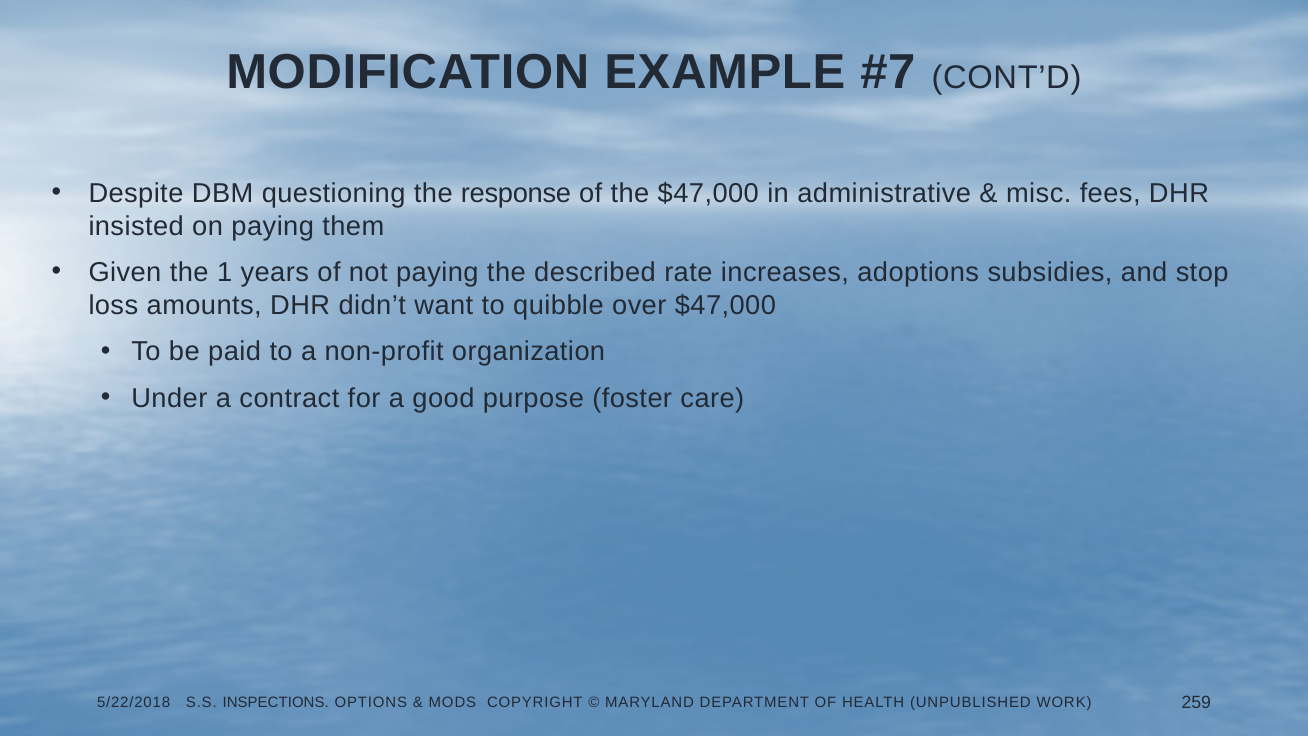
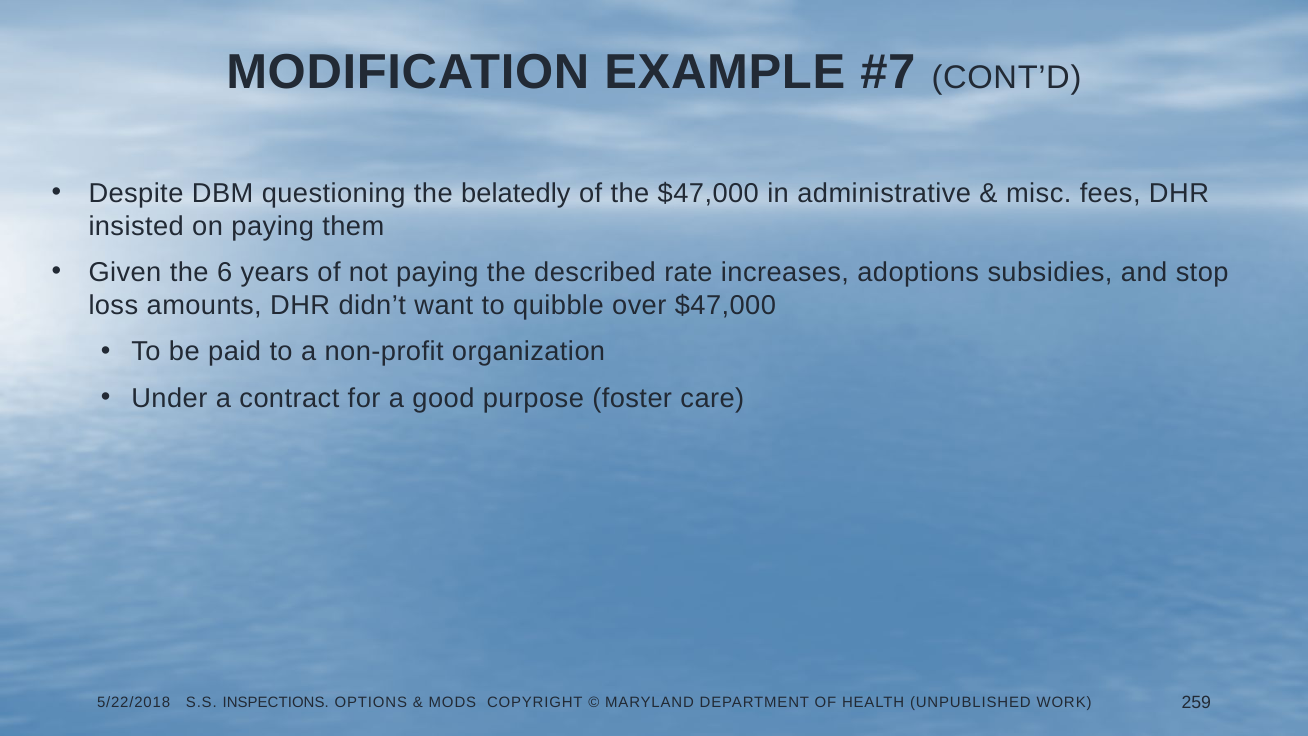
response: response -> belatedly
1: 1 -> 6
